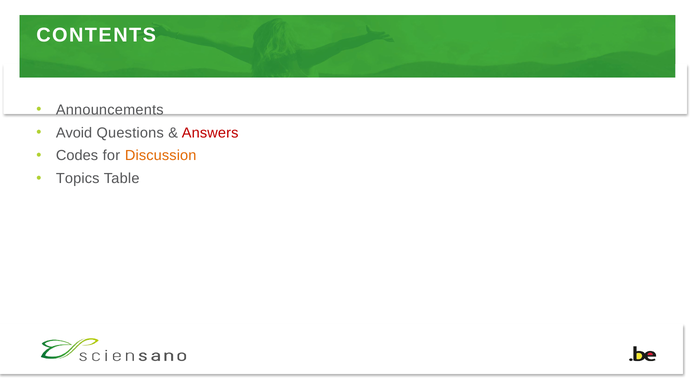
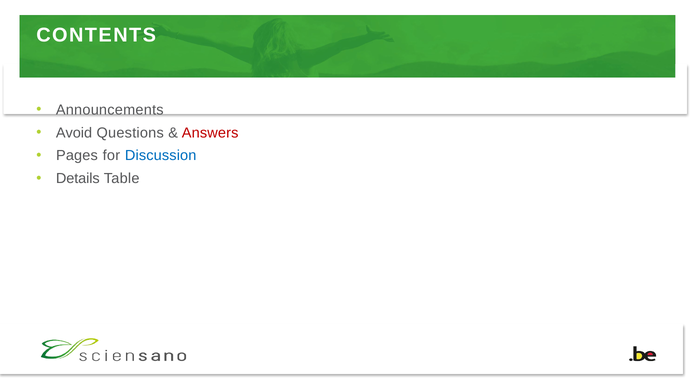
Codes: Codes -> Pages
Discussion colour: orange -> blue
Topics: Topics -> Details
